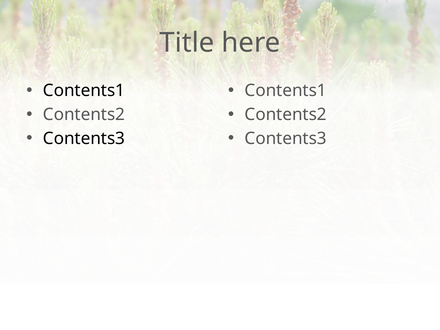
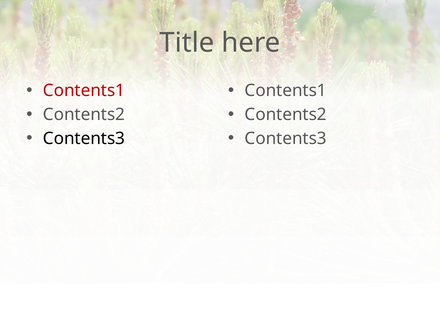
Contents1 at (84, 91) colour: black -> red
